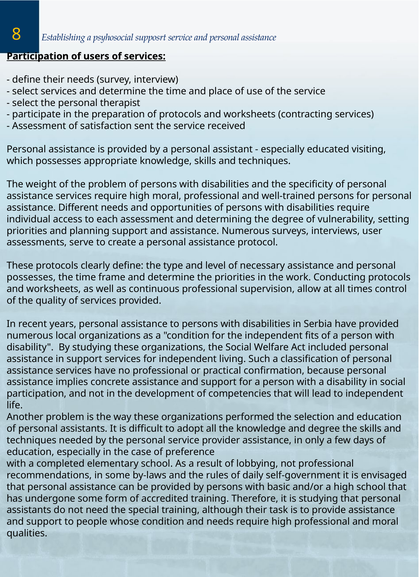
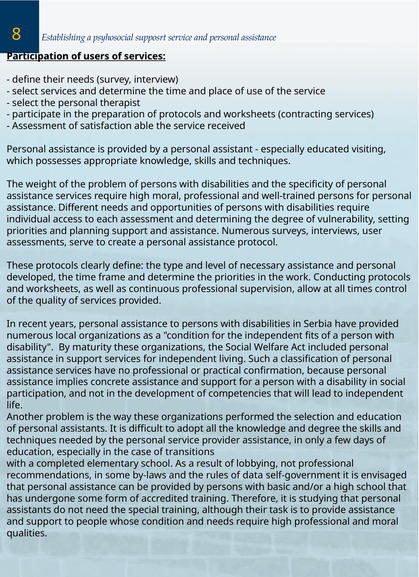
sent: sent -> able
possesses at (31, 277): possesses -> developed
By studying: studying -> maturity
preference: preference -> transitions
daily: daily -> data
